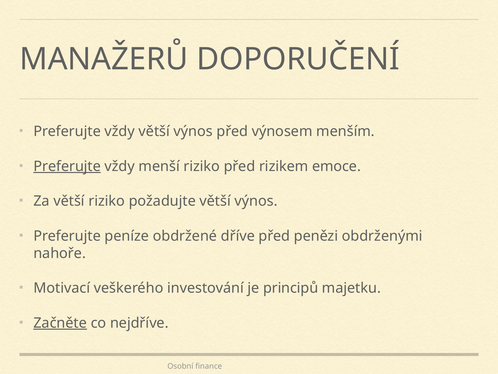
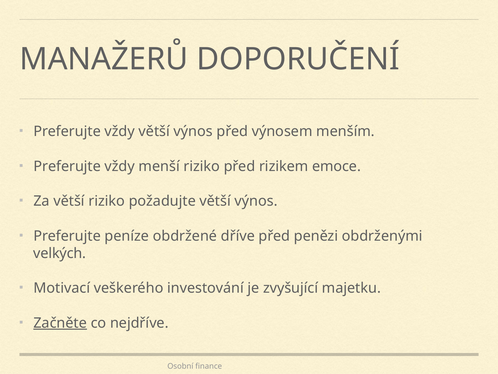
Preferujte at (67, 166) underline: present -> none
nahoře: nahoře -> velkých
principů: principů -> zvyšující
